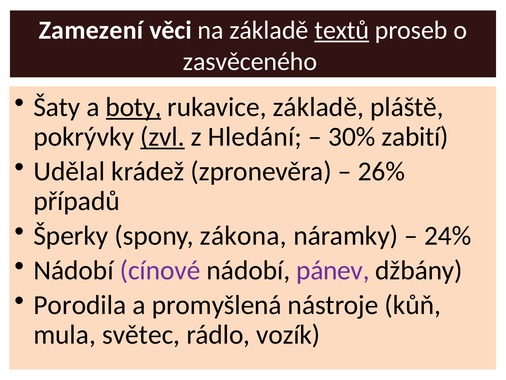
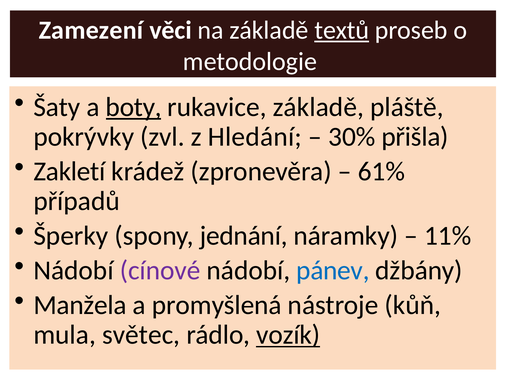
zasvěceného: zasvěceného -> metodologie
zvl underline: present -> none
zabití: zabití -> přišla
Udělal: Udělal -> Zakletí
26%: 26% -> 61%
zákona: zákona -> jednání
24%: 24% -> 11%
pánev colour: purple -> blue
Porodila: Porodila -> Manžela
vozík underline: none -> present
